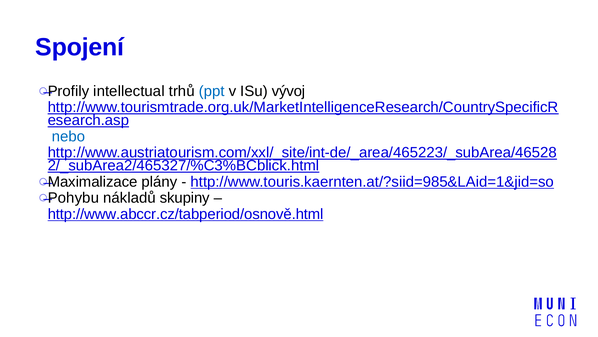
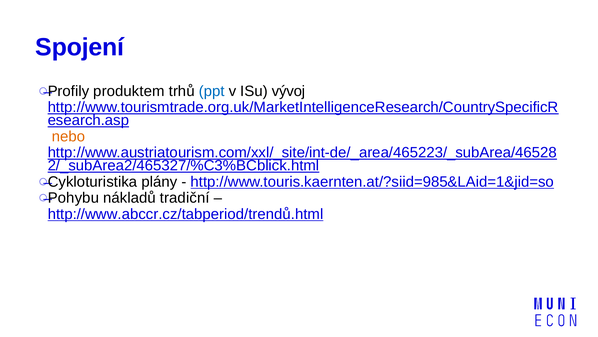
intellectual: intellectual -> produktem
nebo colour: blue -> orange
Maximalizace: Maximalizace -> Cykloturistika
skupiny: skupiny -> tradiční
http://www.abccr.cz/tabperiod/osnově.html: http://www.abccr.cz/tabperiod/osnově.html -> http://www.abccr.cz/tabperiod/trendů.html
